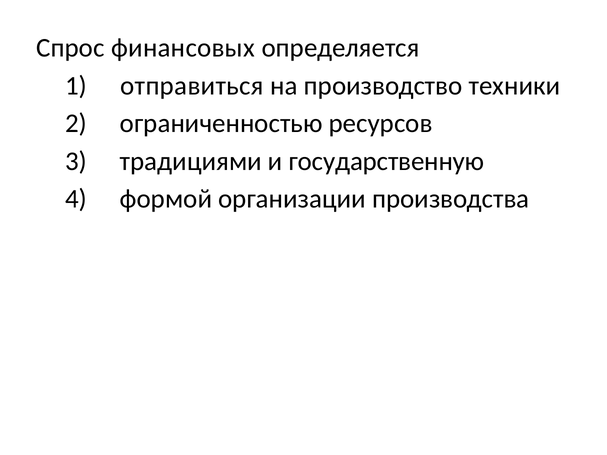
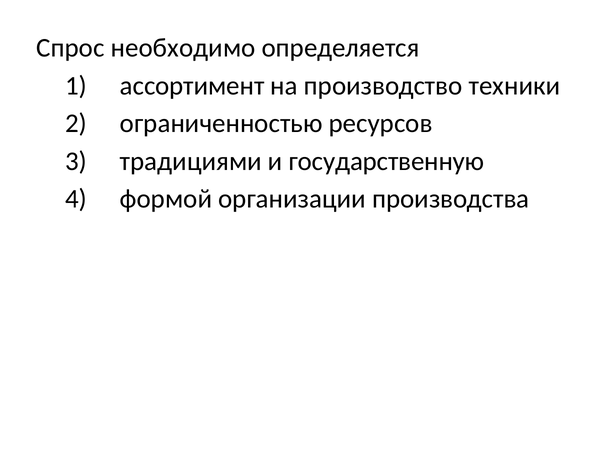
финансовых: финансовых -> необходимо
отправиться: отправиться -> ассортимент
